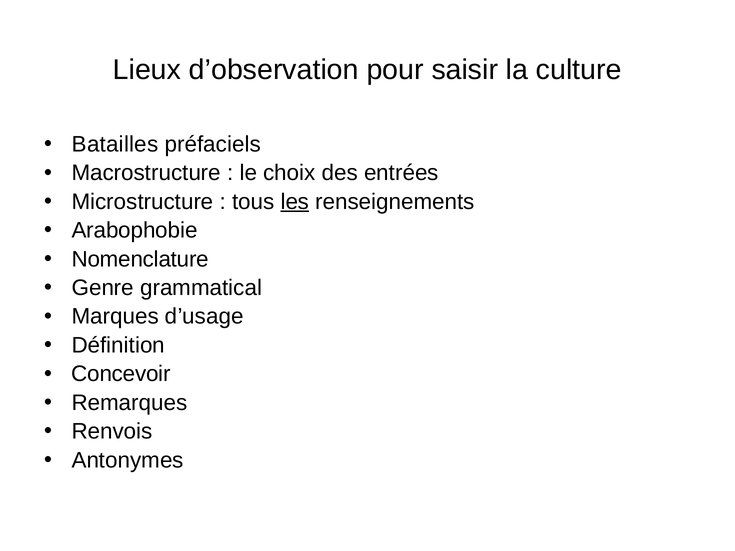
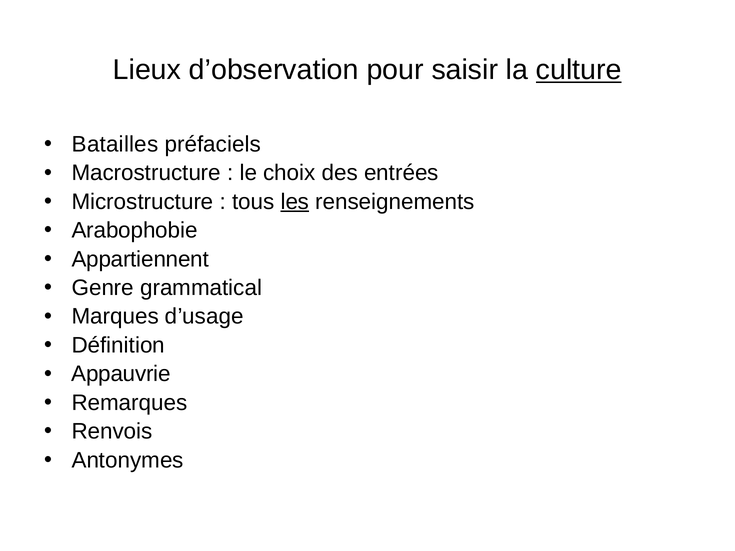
culture underline: none -> present
Nomenclature: Nomenclature -> Appartiennent
Concevoir: Concevoir -> Appauvrie
